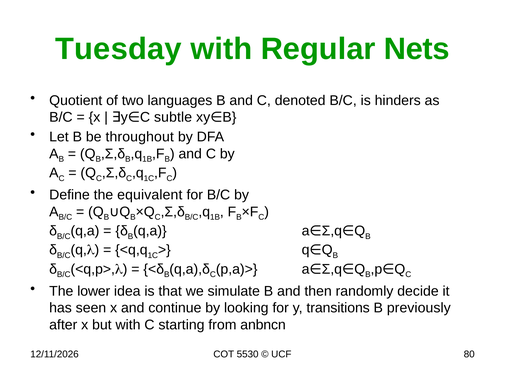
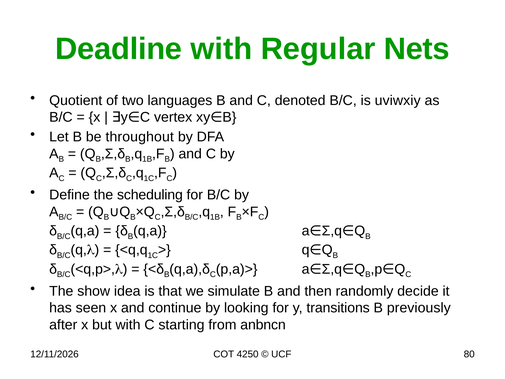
Tuesday: Tuesday -> Deadline
hinders: hinders -> uviwxiy
subtle: subtle -> vertex
equivalent: equivalent -> scheduling
lower: lower -> show
5530: 5530 -> 4250
